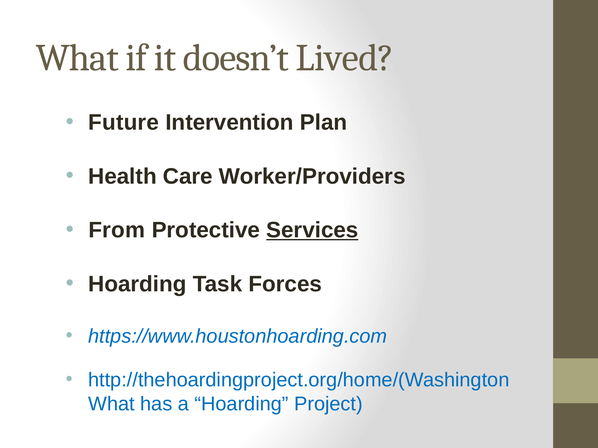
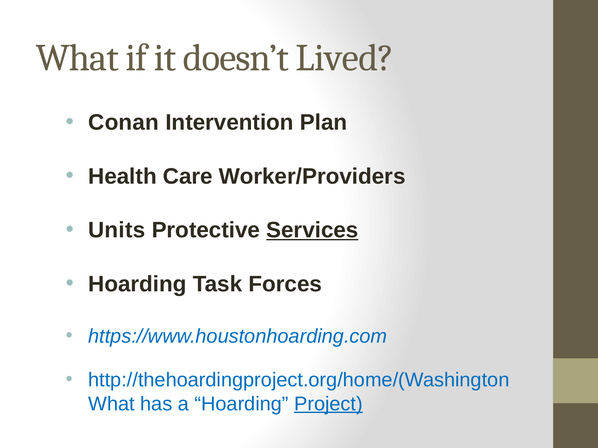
Future: Future -> Conan
From: From -> Units
Project underline: none -> present
